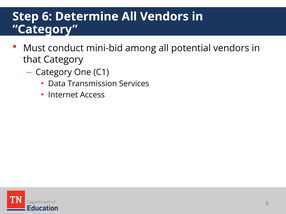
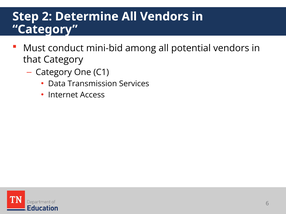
Step 6: 6 -> 2
